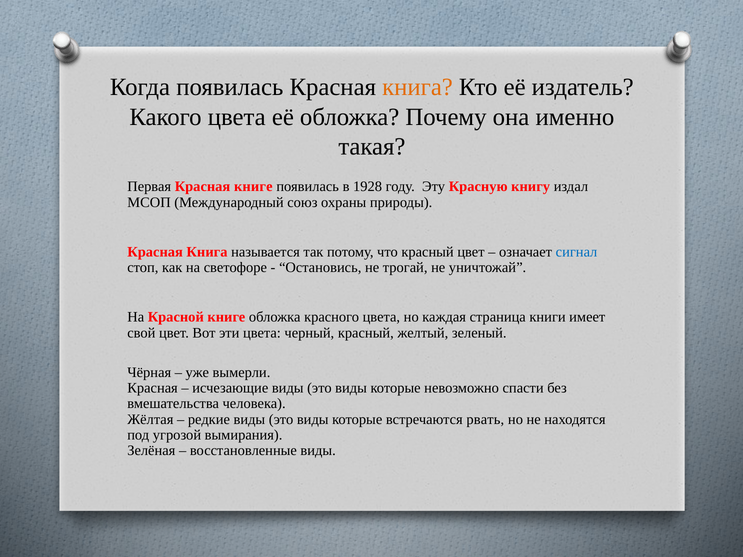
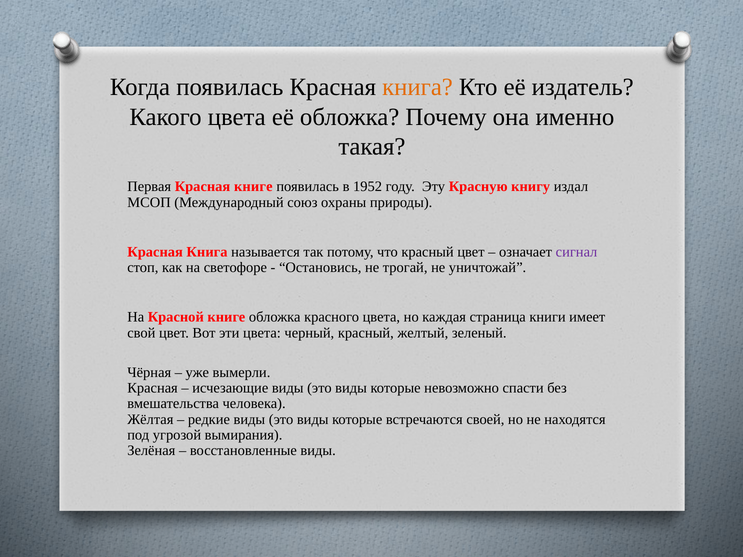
1928: 1928 -> 1952
сигнал colour: blue -> purple
рвать: рвать -> своей
